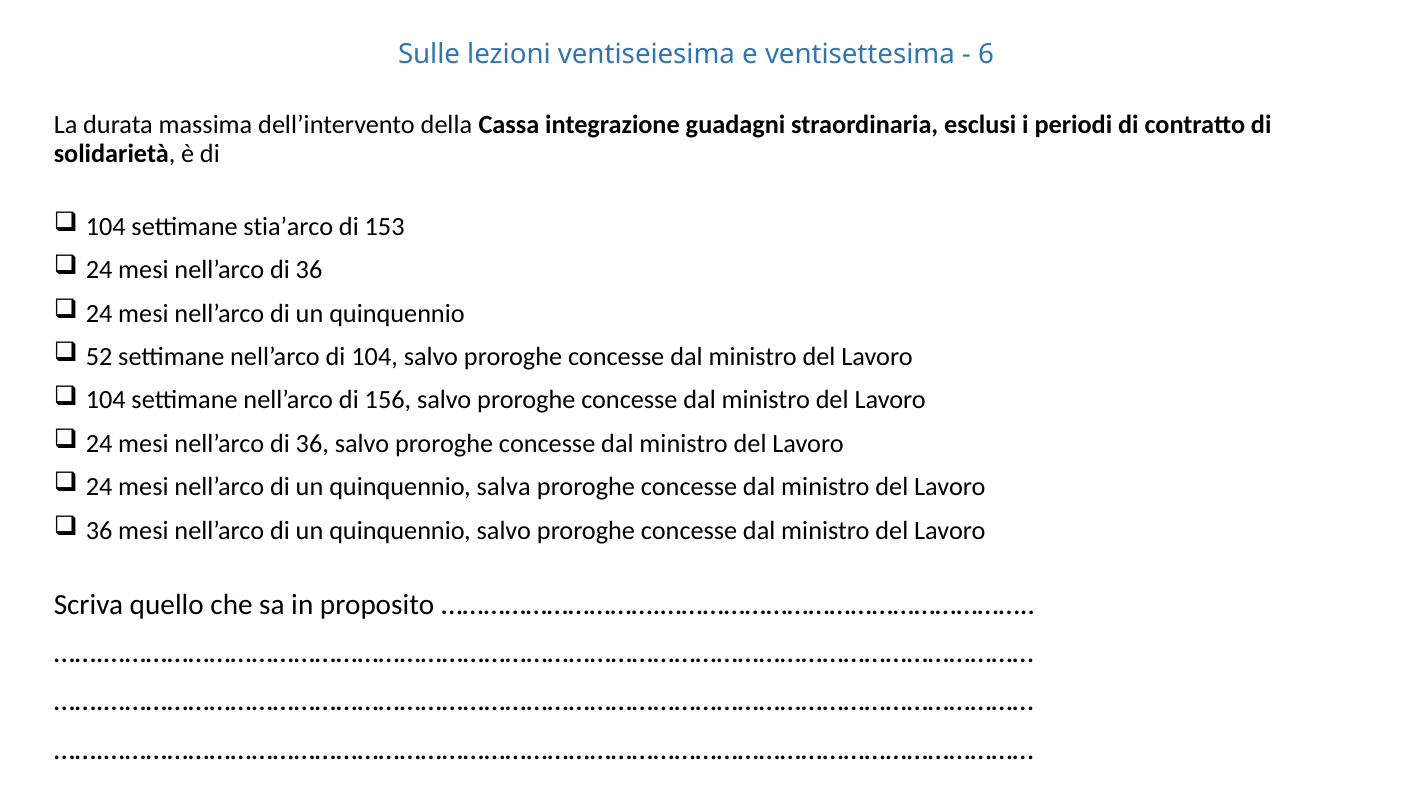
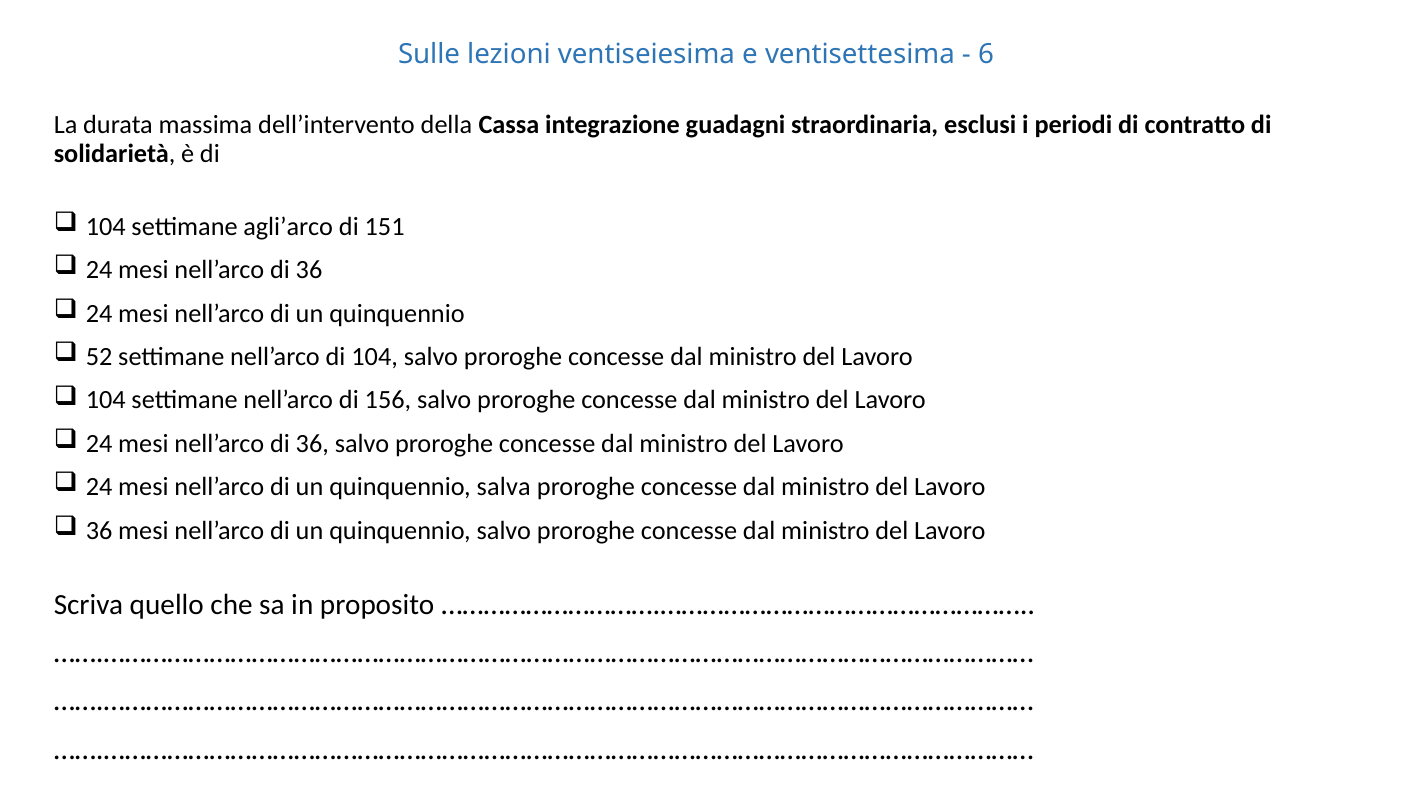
stia’arco: stia’arco -> agli’arco
153: 153 -> 151
